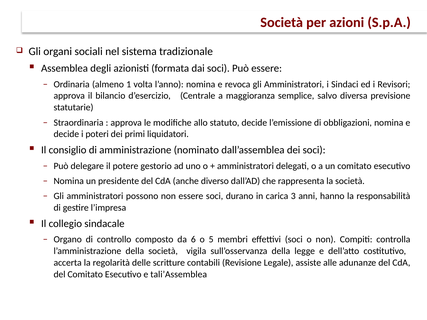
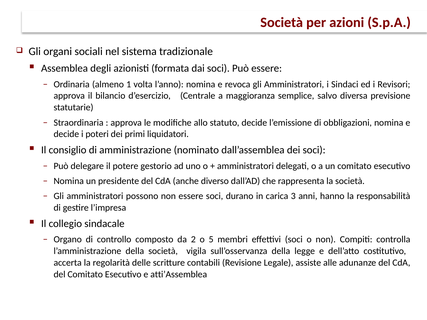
6: 6 -> 2
tali’Assemblea: tali’Assemblea -> atti’Assemblea
